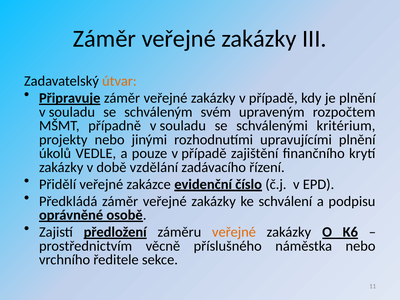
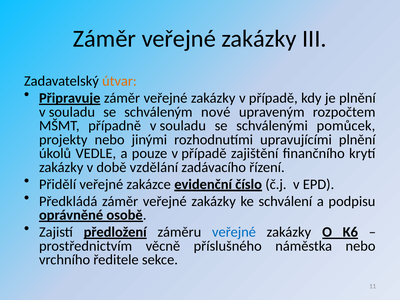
svém: svém -> nové
kritérium: kritérium -> pomůcek
veřejné at (234, 232) colour: orange -> blue
